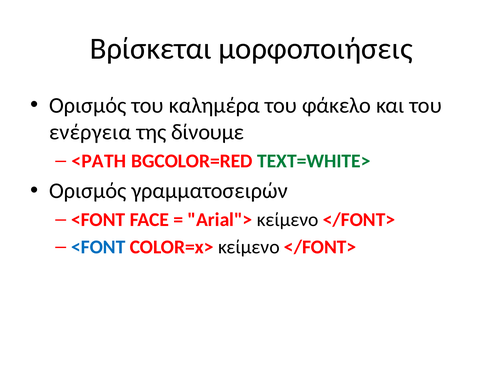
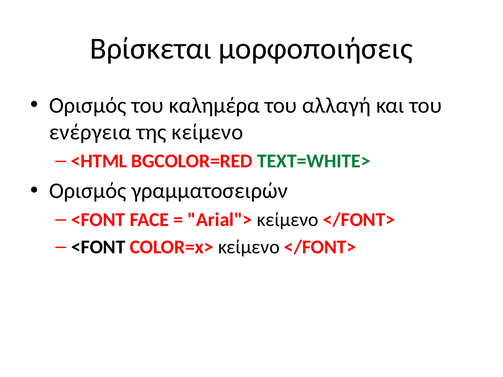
φάκελο: φάκελο -> αλλαγή
της δίνουμε: δίνουμε -> κείμενο
<PATH: <PATH -> <HTML
<FONT at (98, 247) colour: blue -> black
